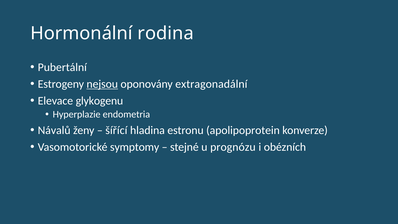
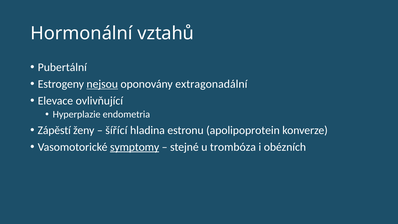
rodina: rodina -> vztahů
glykogenu: glykogenu -> ovlivňující
Návalů: Návalů -> Zápěstí
symptomy underline: none -> present
prognózu: prognózu -> trombóza
